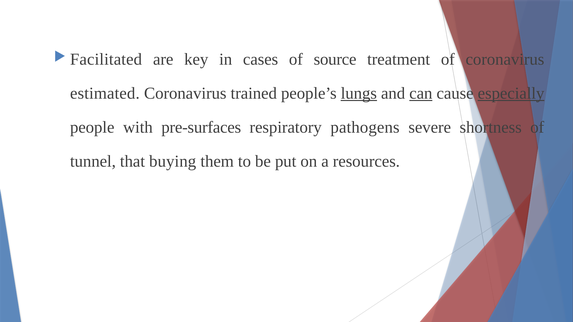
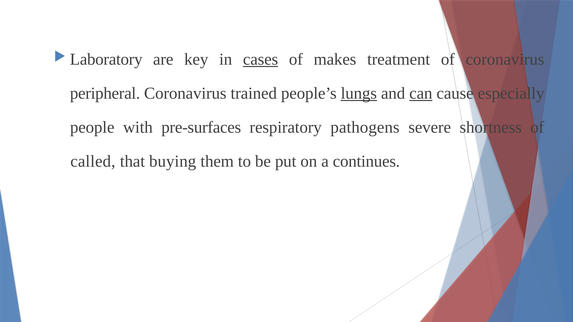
Facilitated: Facilitated -> Laboratory
cases underline: none -> present
source: source -> makes
estimated: estimated -> peripheral
especially underline: present -> none
tunnel: tunnel -> called
resources: resources -> continues
